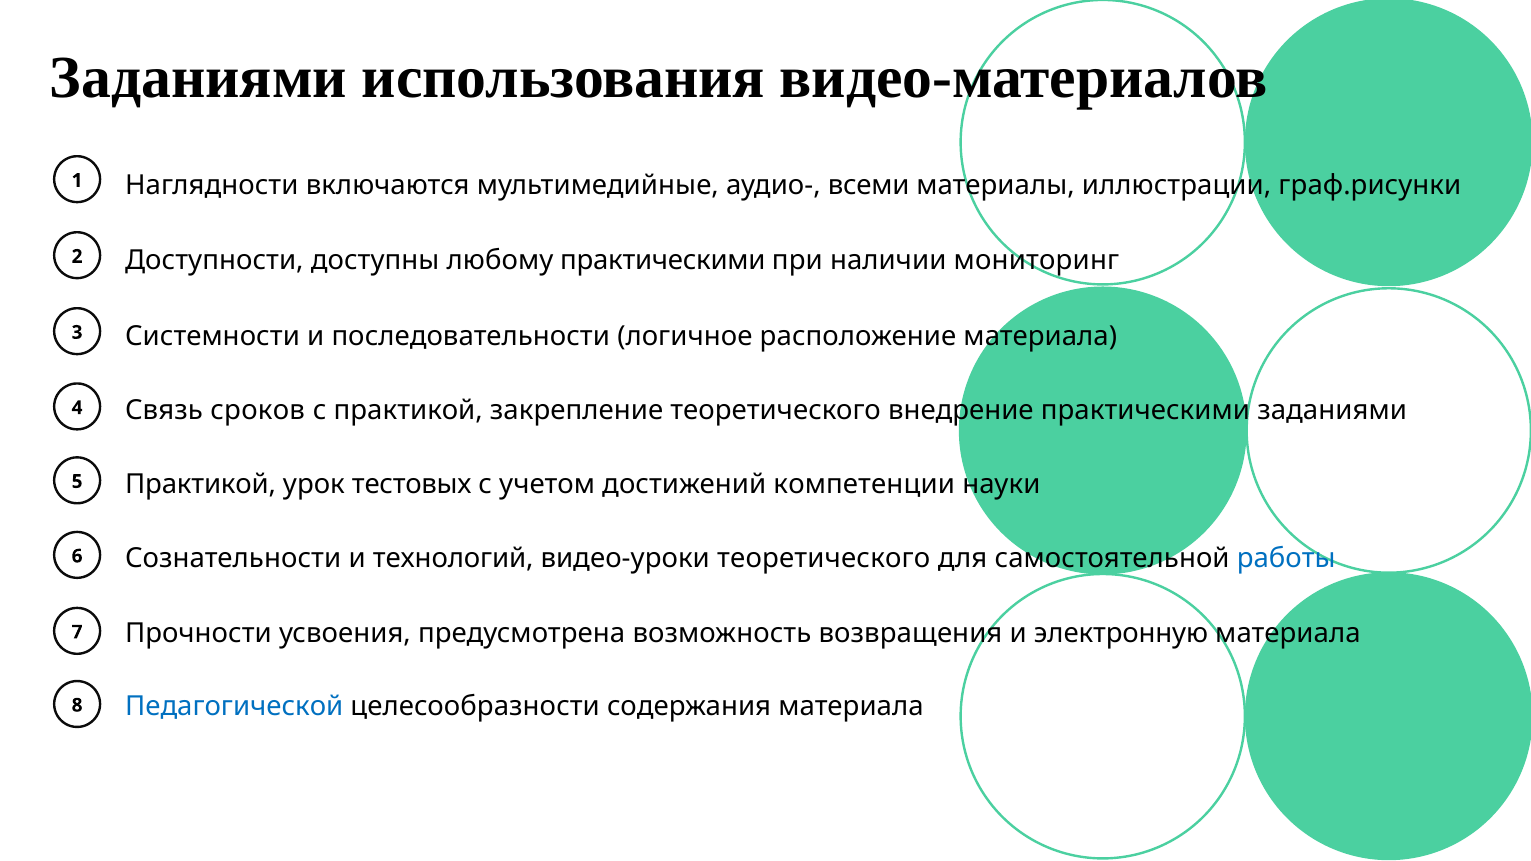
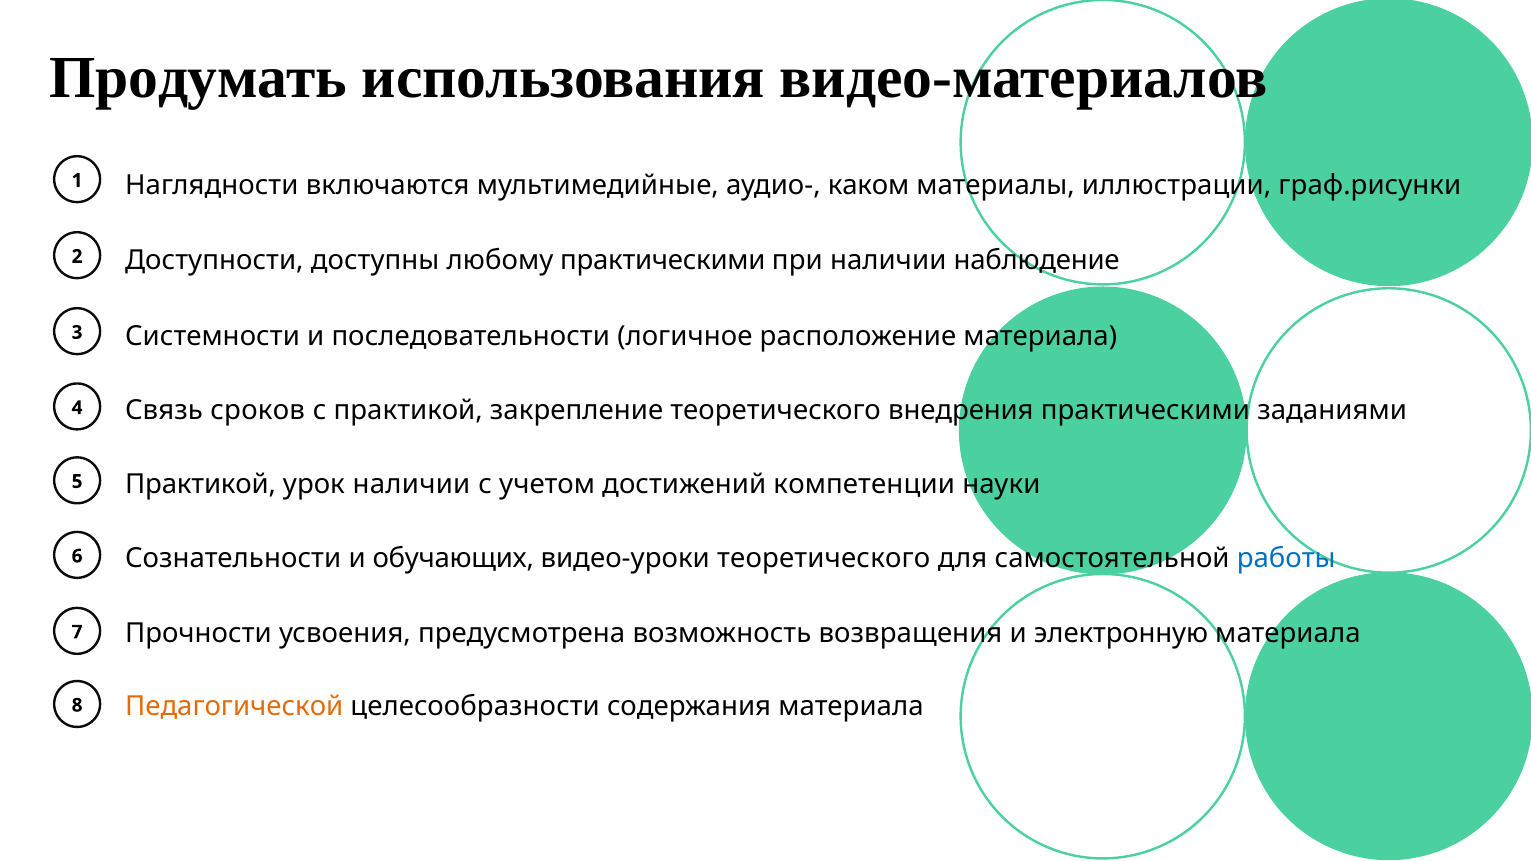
Заданиями at (198, 78): Заданиями -> Продумать
всеми: всеми -> каком
мониторинг: мониторинг -> наблюдение
внедрение: внедрение -> внедрения
урок тестовых: тестовых -> наличии
технологий: технологий -> обучающих
Педагогической colour: blue -> orange
